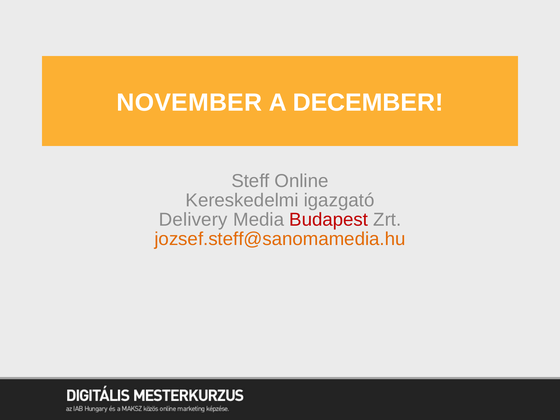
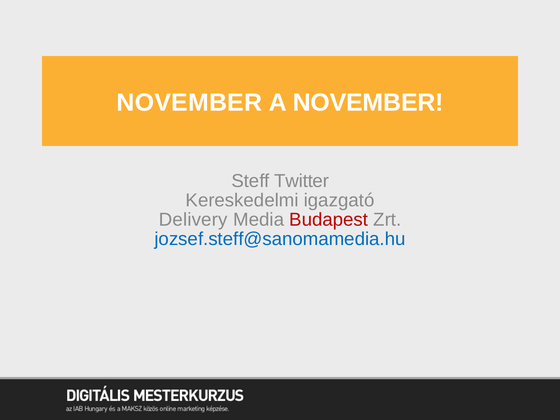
A DECEMBER: DECEMBER -> NOVEMBER
Online: Online -> Twitter
jozsef.steff@sanomamedia.hu colour: orange -> blue
